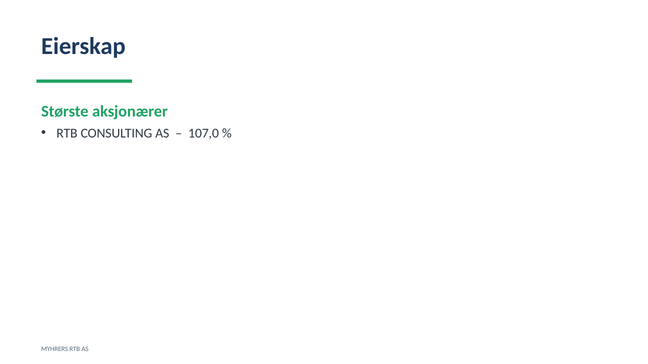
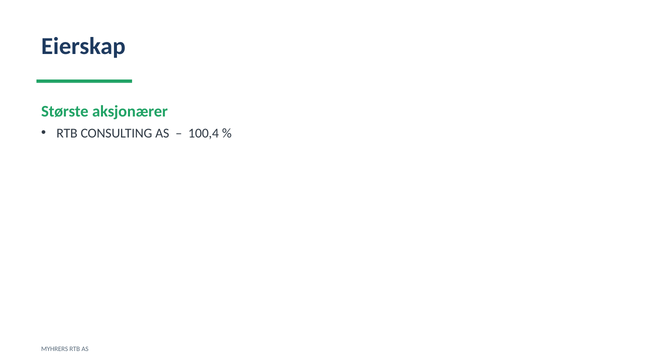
107,0: 107,0 -> 100,4
